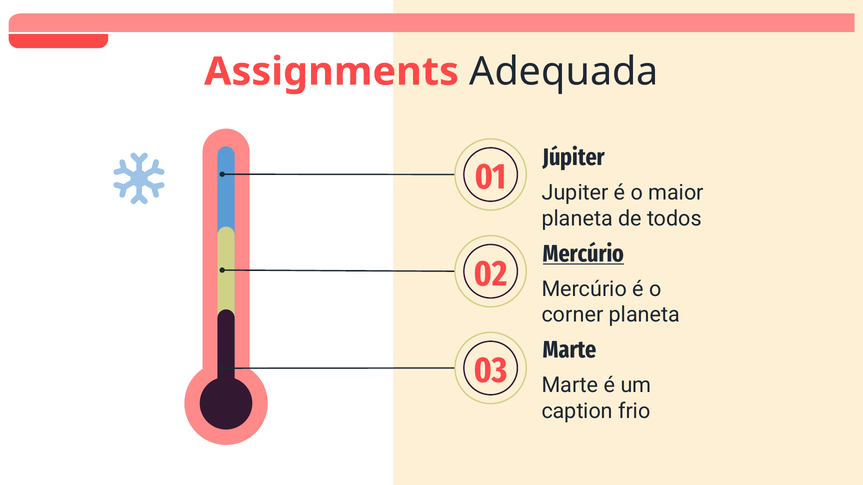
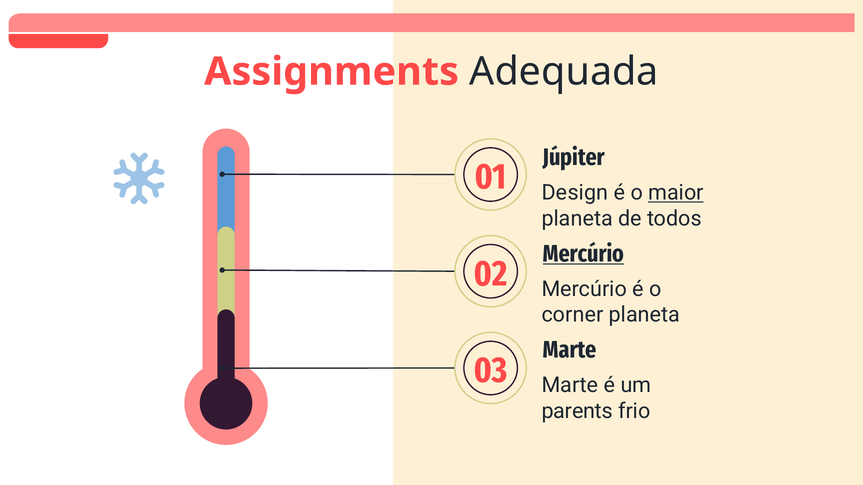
Jupiter: Jupiter -> Design
maior underline: none -> present
caption: caption -> parents
